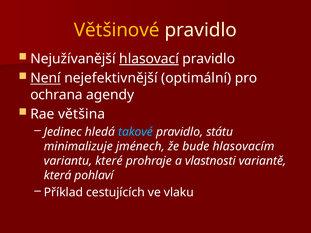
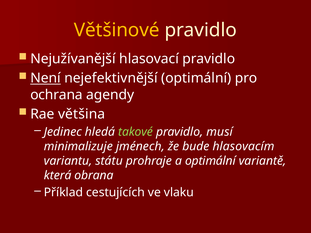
hlasovací underline: present -> none
takové colour: light blue -> light green
státu: státu -> musí
které: které -> státu
a vlastnosti: vlastnosti -> optimální
pohlaví: pohlaví -> obrana
